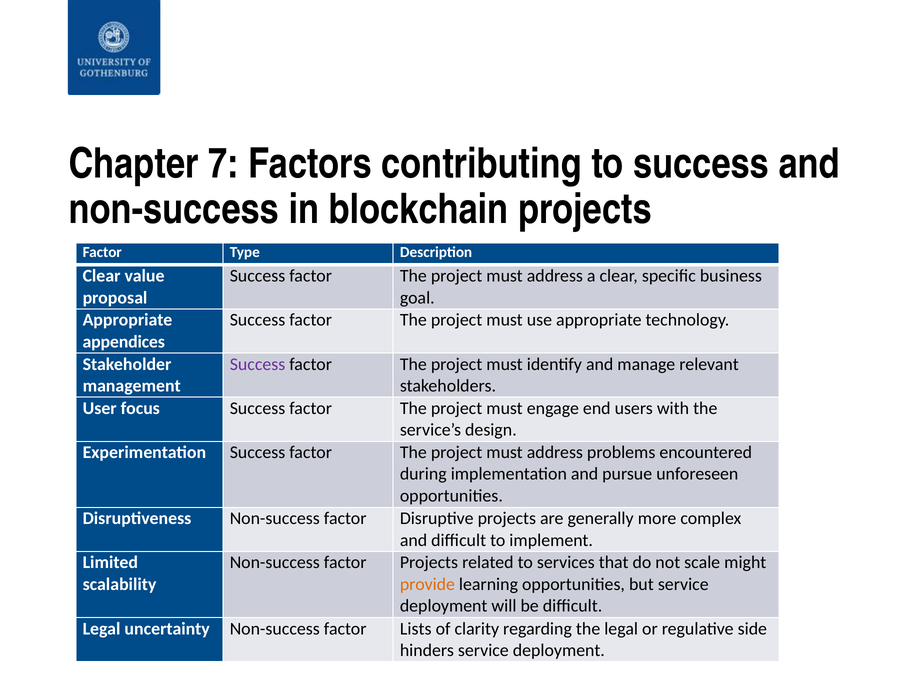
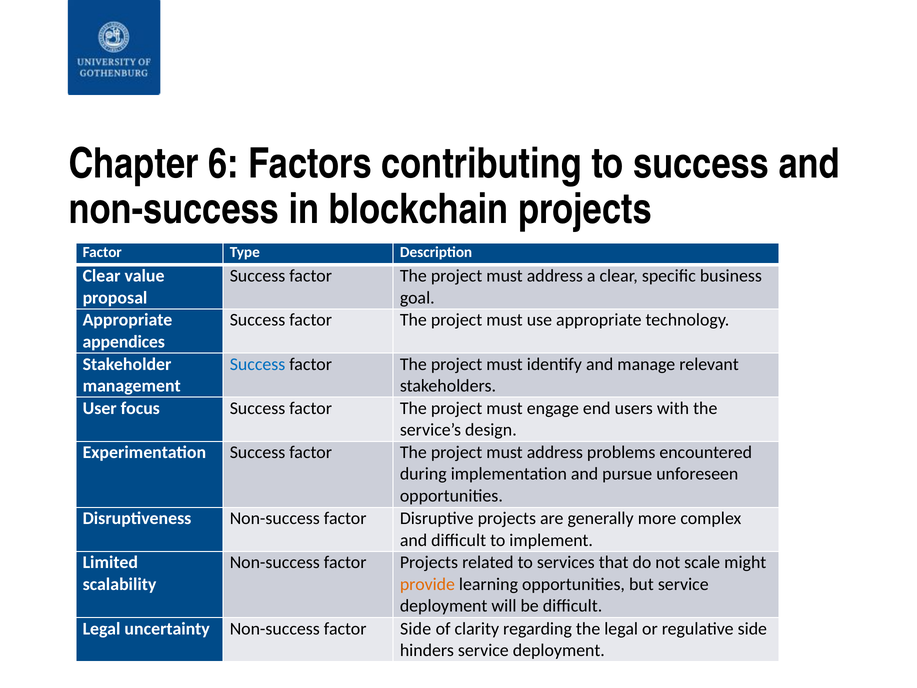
7: 7 -> 6
Success at (258, 364) colour: purple -> blue
factor Lists: Lists -> Side
